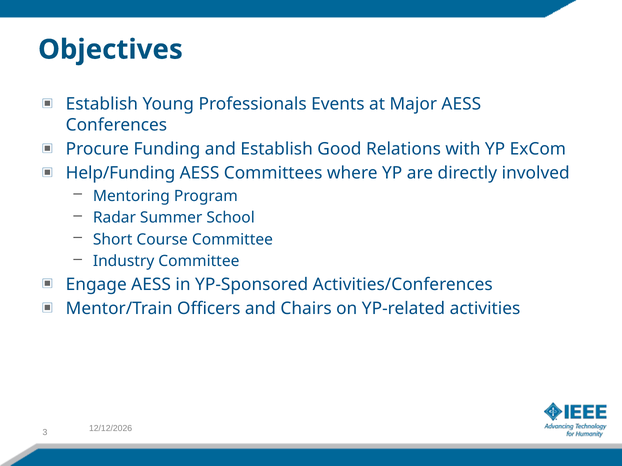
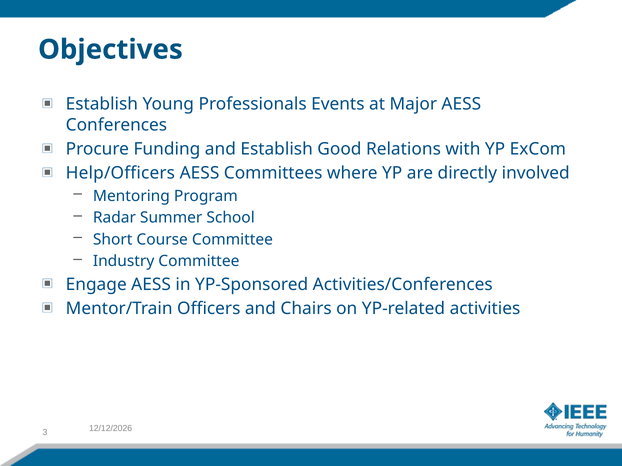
Help/Funding: Help/Funding -> Help/Officers
